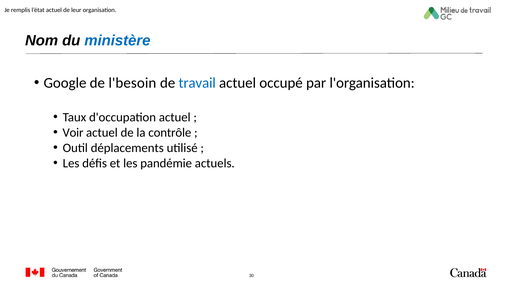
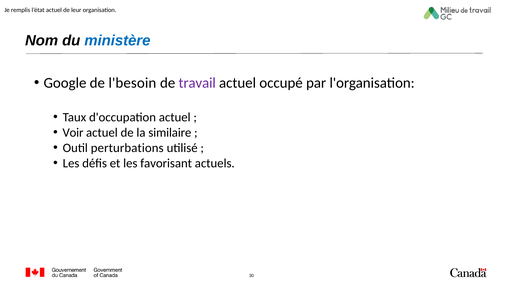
travail colour: blue -> purple
contrôle: contrôle -> similaire
déplacements: déplacements -> perturbations
pandémie: pandémie -> favorisant
